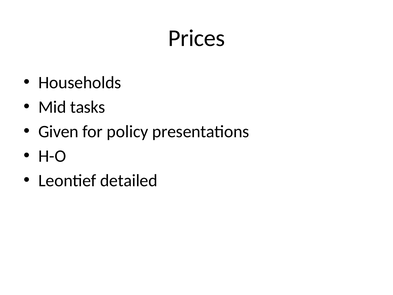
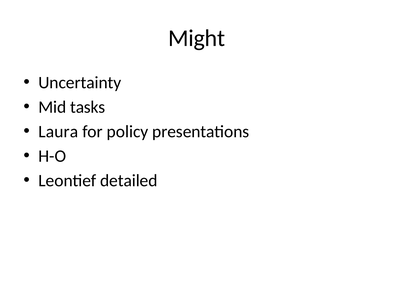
Prices: Prices -> Might
Households: Households -> Uncertainty
Given: Given -> Laura
